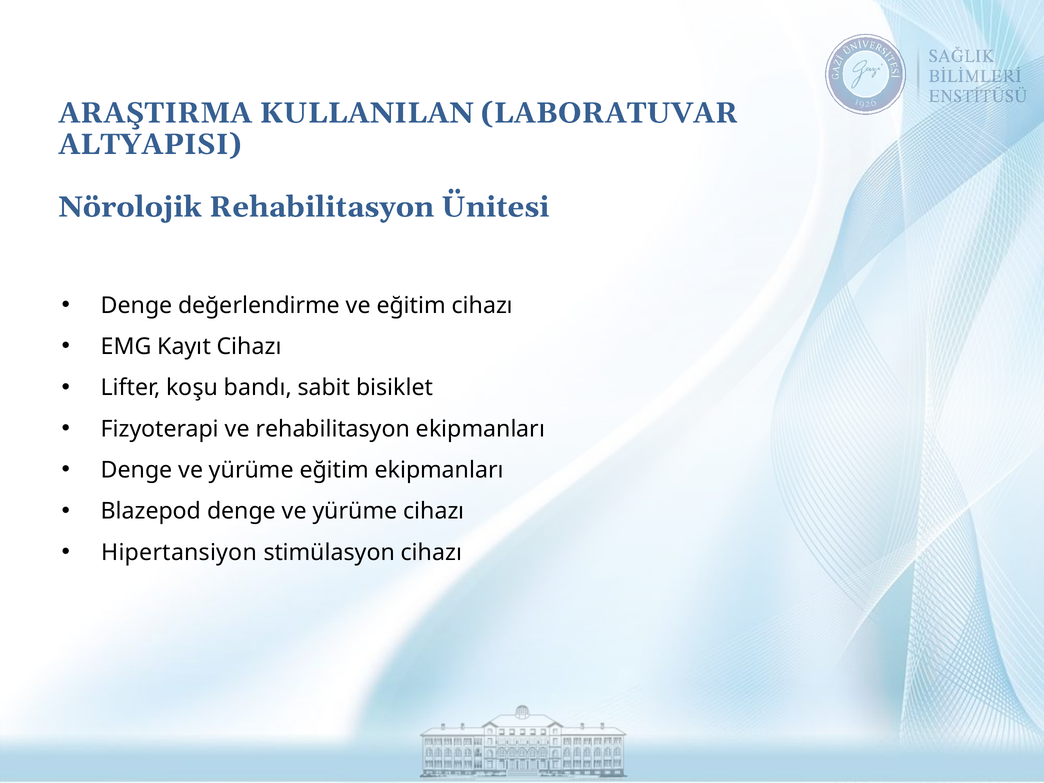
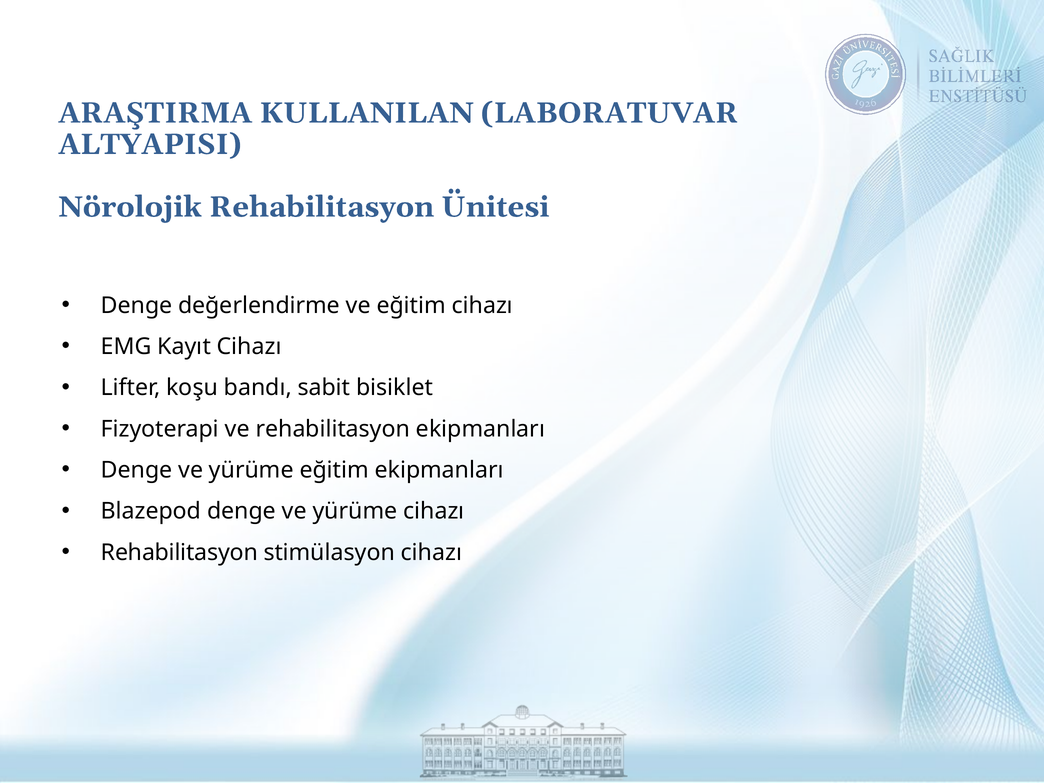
Hipertansiyon at (179, 552): Hipertansiyon -> Rehabilitasyon
